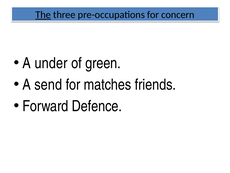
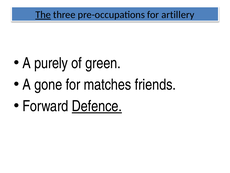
concern: concern -> artillery
under: under -> purely
send: send -> gone
Defence underline: none -> present
